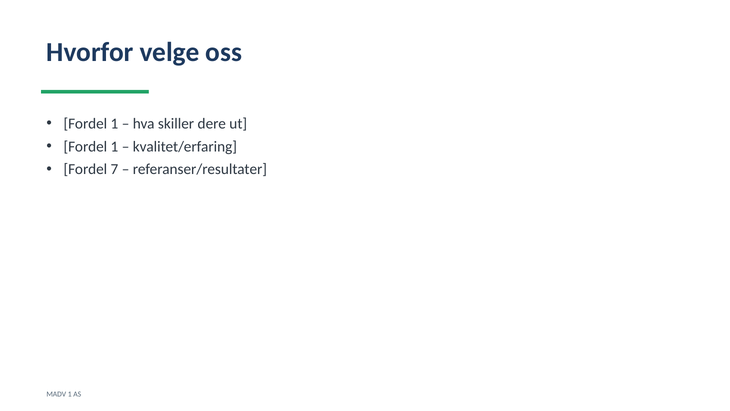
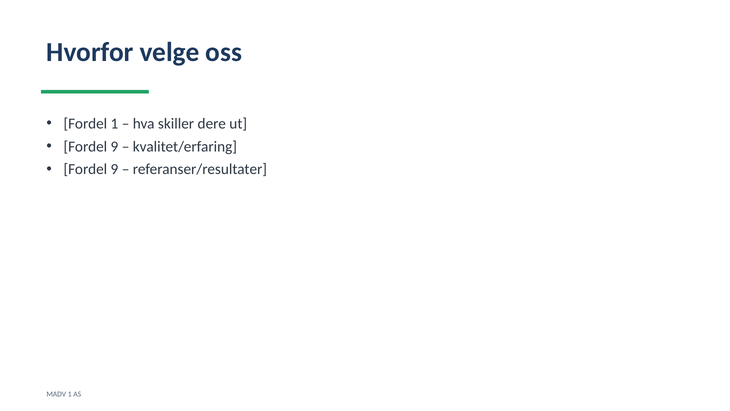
1 at (114, 146): 1 -> 9
7 at (114, 169): 7 -> 9
